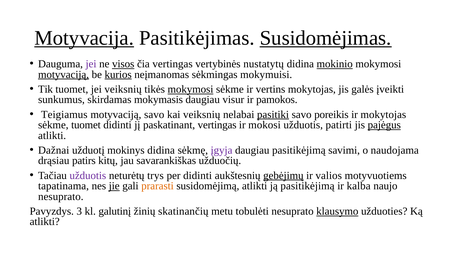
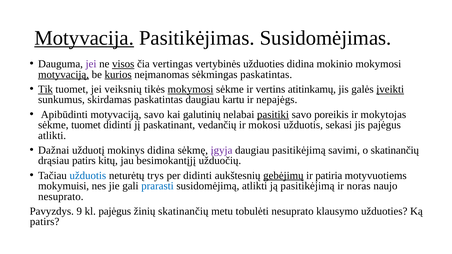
Susidomėjimas underline: present -> none
vertybinės nustatytų: nustatytų -> užduoties
mokinio underline: present -> none
sėkmingas mokymuisi: mokymuisi -> paskatintas
Tik underline: none -> present
vertins mokytojas: mokytojas -> atitinkamų
įveikti underline: none -> present
skirdamas mokymasis: mokymasis -> paskatintas
visur: visur -> kartu
pamokos: pamokos -> nepajėgs
Teigiamus: Teigiamus -> Apibūdinti
kai veiksnių: veiksnių -> galutinių
paskatinant vertingas: vertingas -> vedančių
patirti: patirti -> sekasi
pajėgus at (384, 125) underline: present -> none
o naudojama: naudojama -> skatinančių
savarankiškas: savarankiškas -> besimokantįjį
užduotis at (88, 176) colour: purple -> blue
valios: valios -> patiria
tapatinama: tapatinama -> mokymuisi
jie underline: present -> none
prarasti colour: orange -> blue
kalba: kalba -> noras
3: 3 -> 9
kl galutinį: galutinį -> pajėgus
klausymo underline: present -> none
atlikti at (45, 222): atlikti -> patirs
